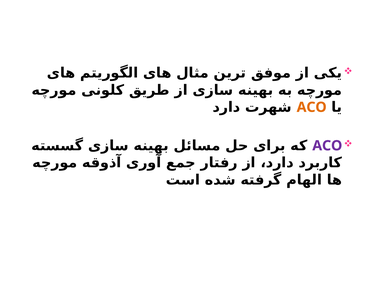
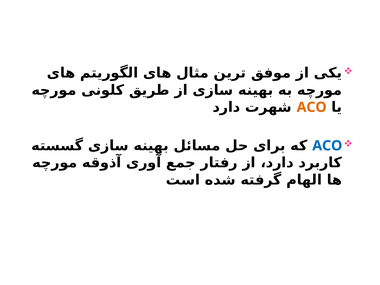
ACO at (327, 146) colour: purple -> blue
